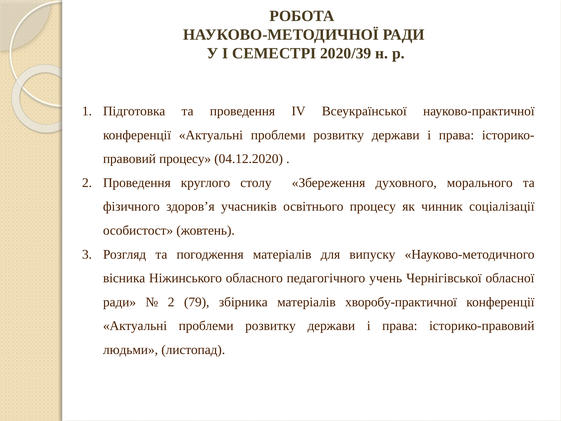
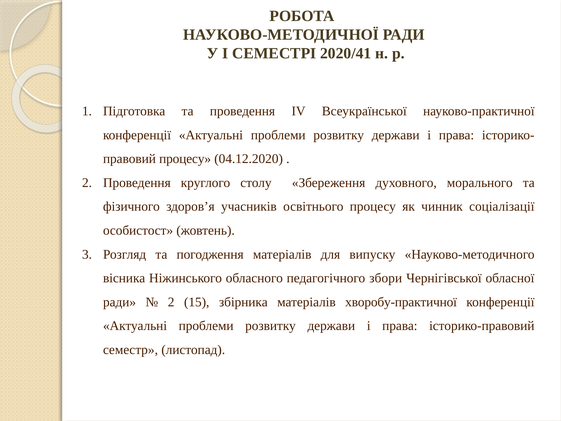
2020/39: 2020/39 -> 2020/41
учень: учень -> збори
79: 79 -> 15
людьми: людьми -> семестр
